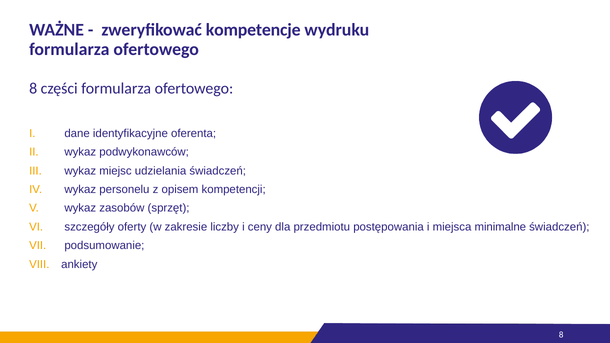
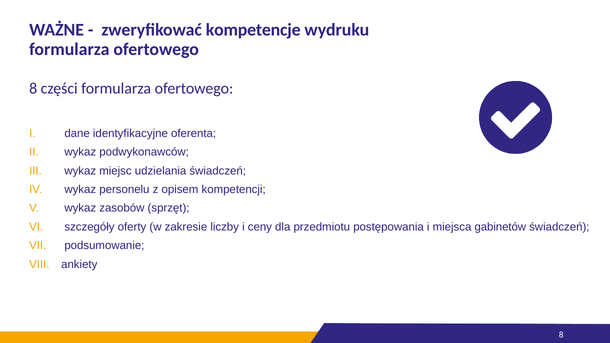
minimalne: minimalne -> gabinetów
